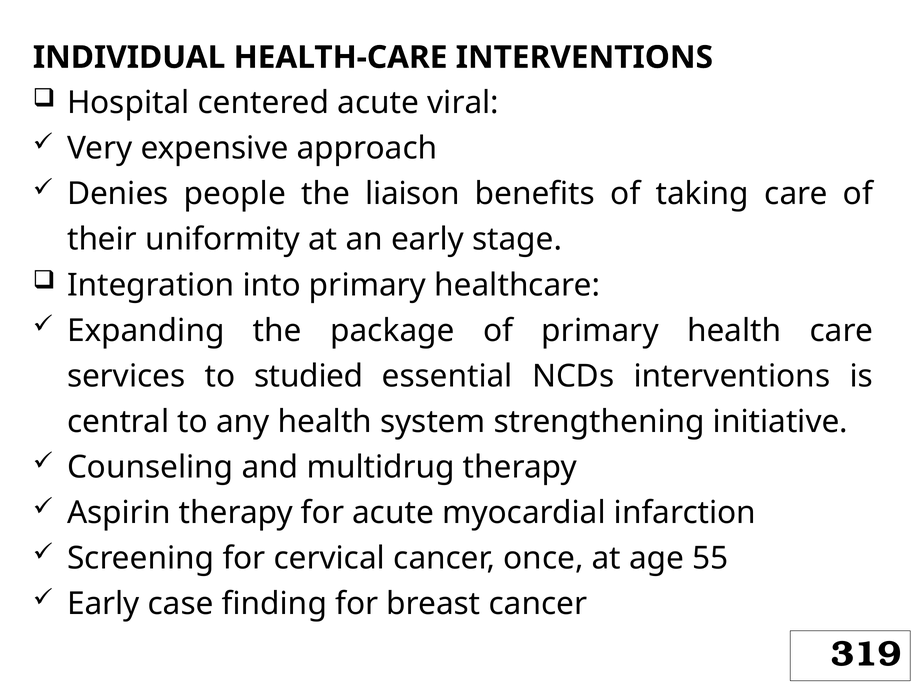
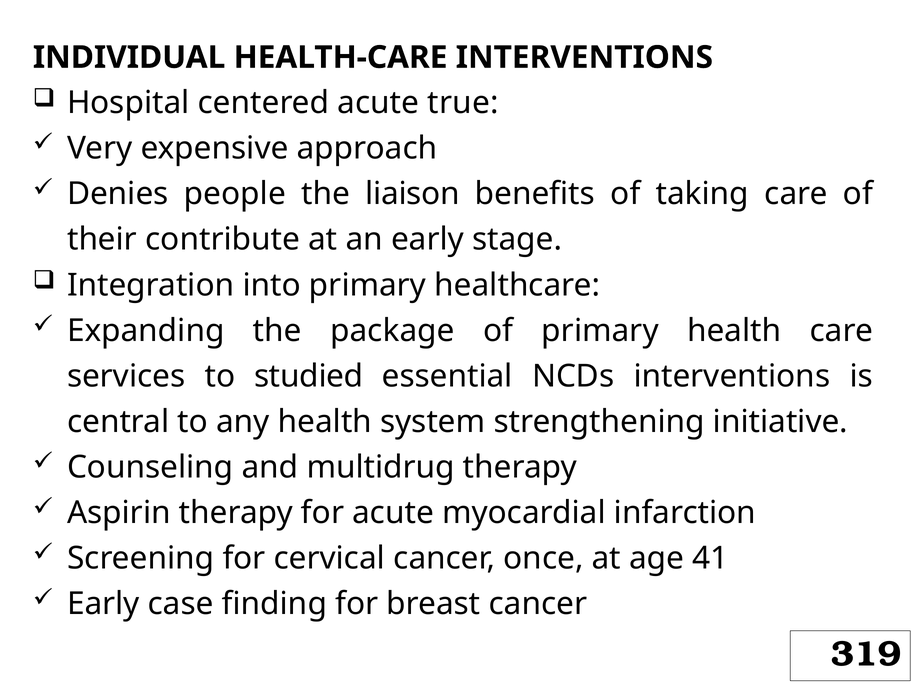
viral: viral -> true
uniformity: uniformity -> contribute
55: 55 -> 41
